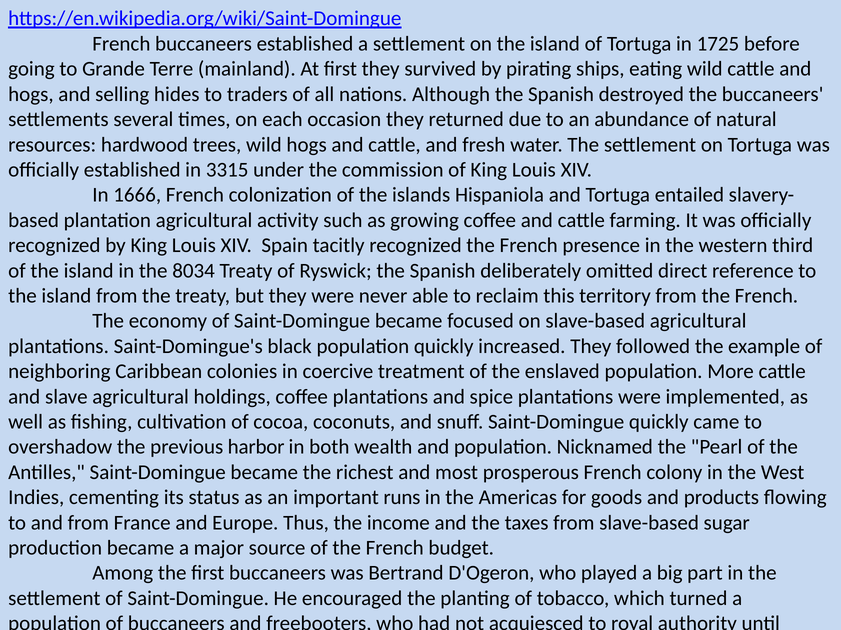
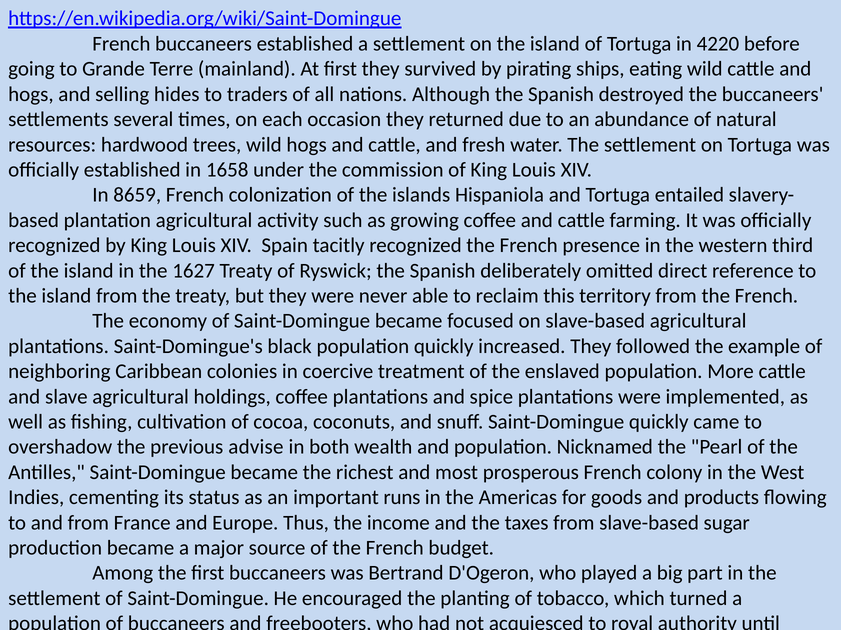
1725: 1725 -> 4220
3315: 3315 -> 1658
1666: 1666 -> 8659
8034: 8034 -> 1627
harbor: harbor -> advise
